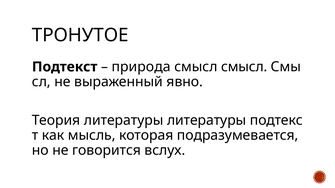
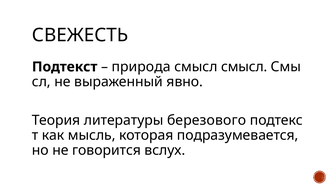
ТРОНУТОЕ: ТРОНУТОЕ -> СВЕЖЕСТЬ
литературы литературы: литературы -> березового
